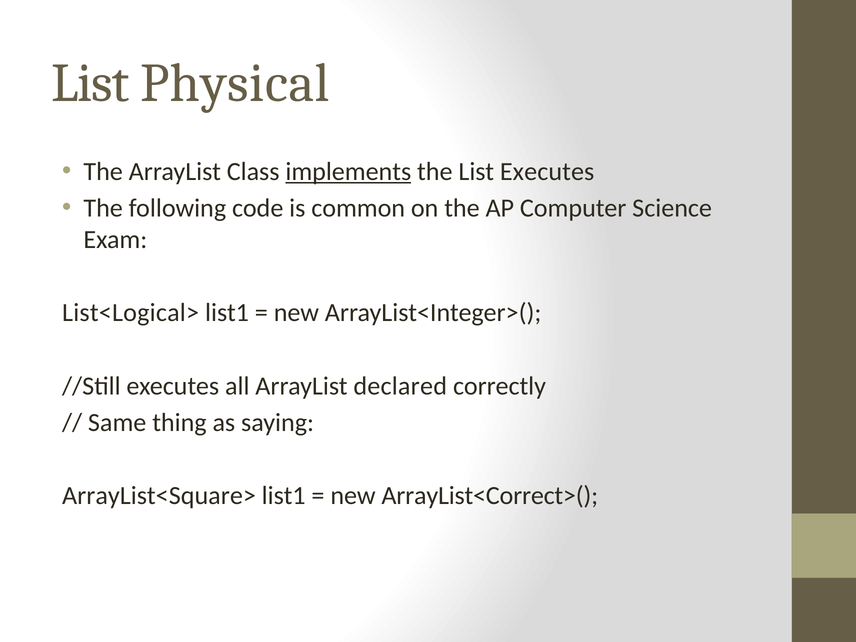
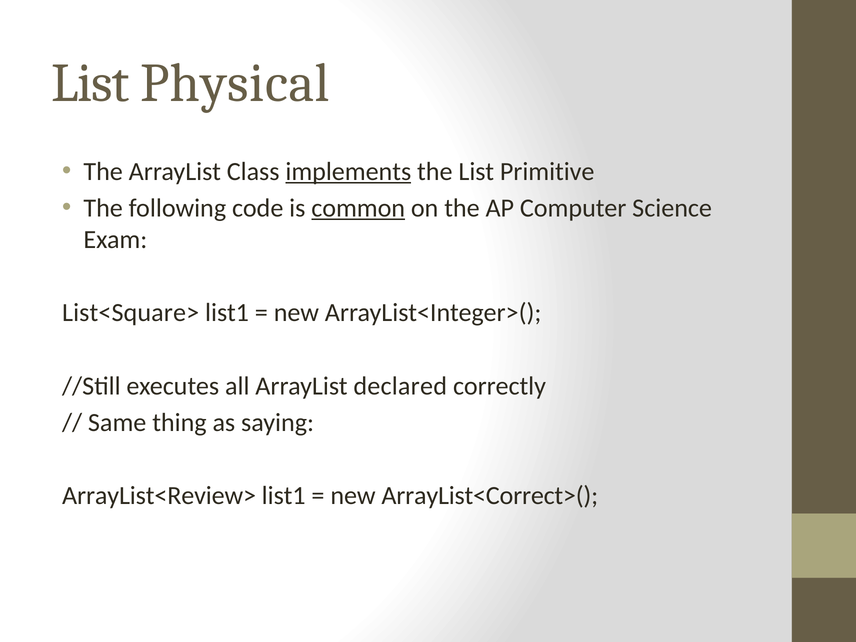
List Executes: Executes -> Primitive
common underline: none -> present
List<Logical>: List<Logical> -> List<Square>
ArrayList<Square>: ArrayList<Square> -> ArrayList<Review>
